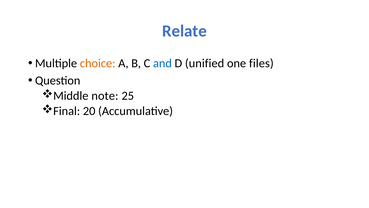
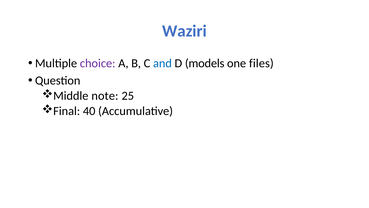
Relate: Relate -> Waziri
choice colour: orange -> purple
unified: unified -> models
20: 20 -> 40
